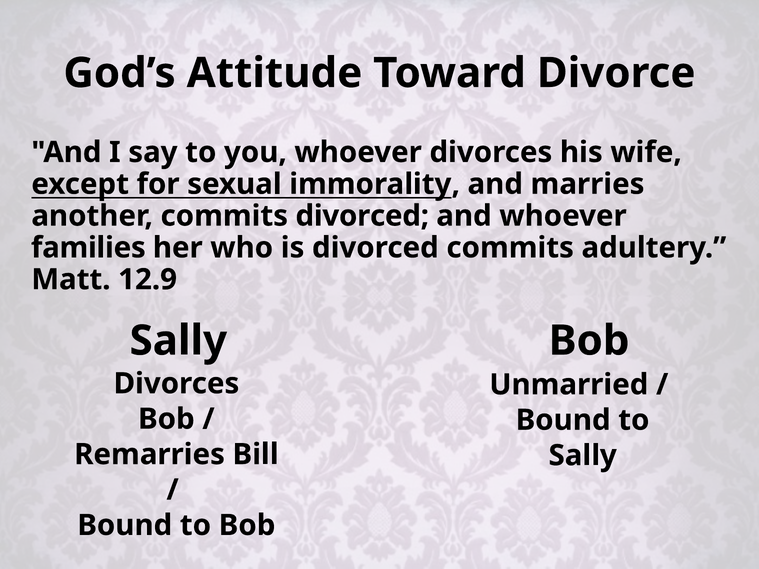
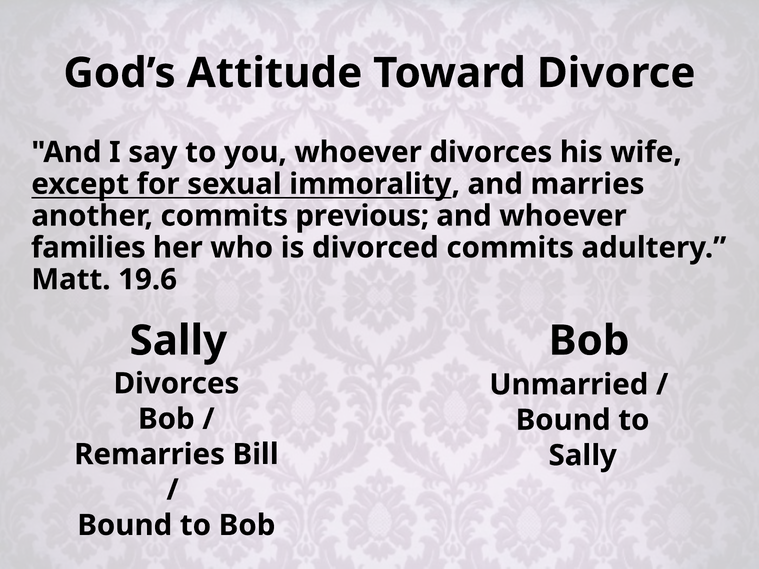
commits divorced: divorced -> previous
12.9: 12.9 -> 19.6
